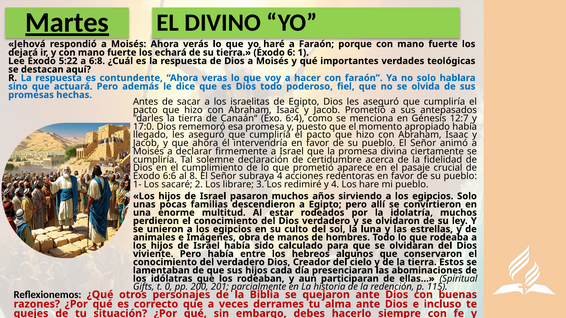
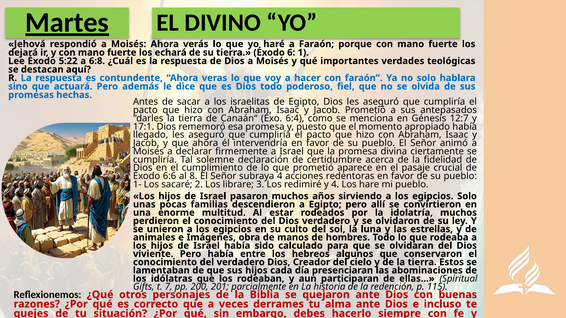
17:0: 17:0 -> 17:1
0: 0 -> 7
